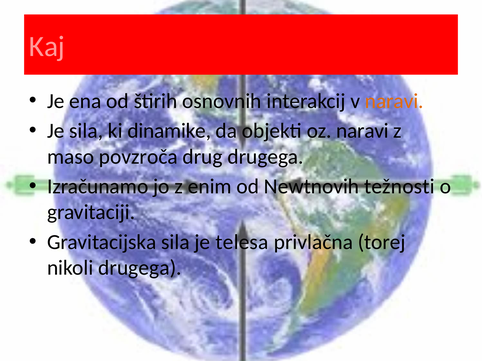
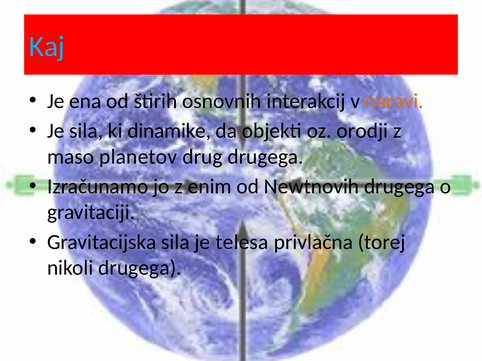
Kaj colour: pink -> light blue
oz naravi: naravi -> orodji
povzroča: povzroča -> planetov
Newtnovih težnosti: težnosti -> drugega
